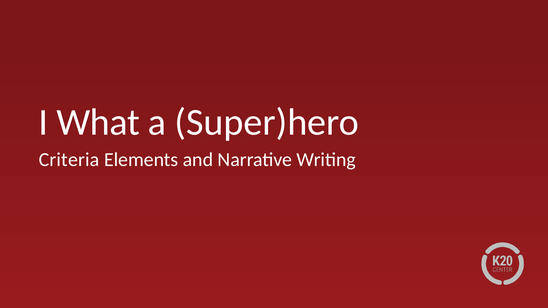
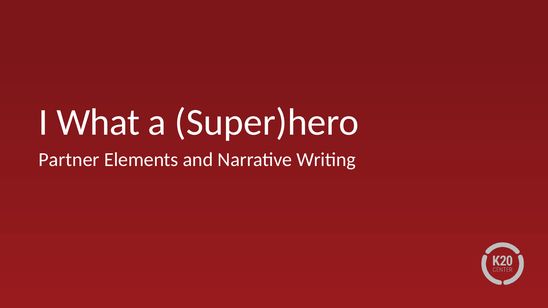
Criteria: Criteria -> Partner
